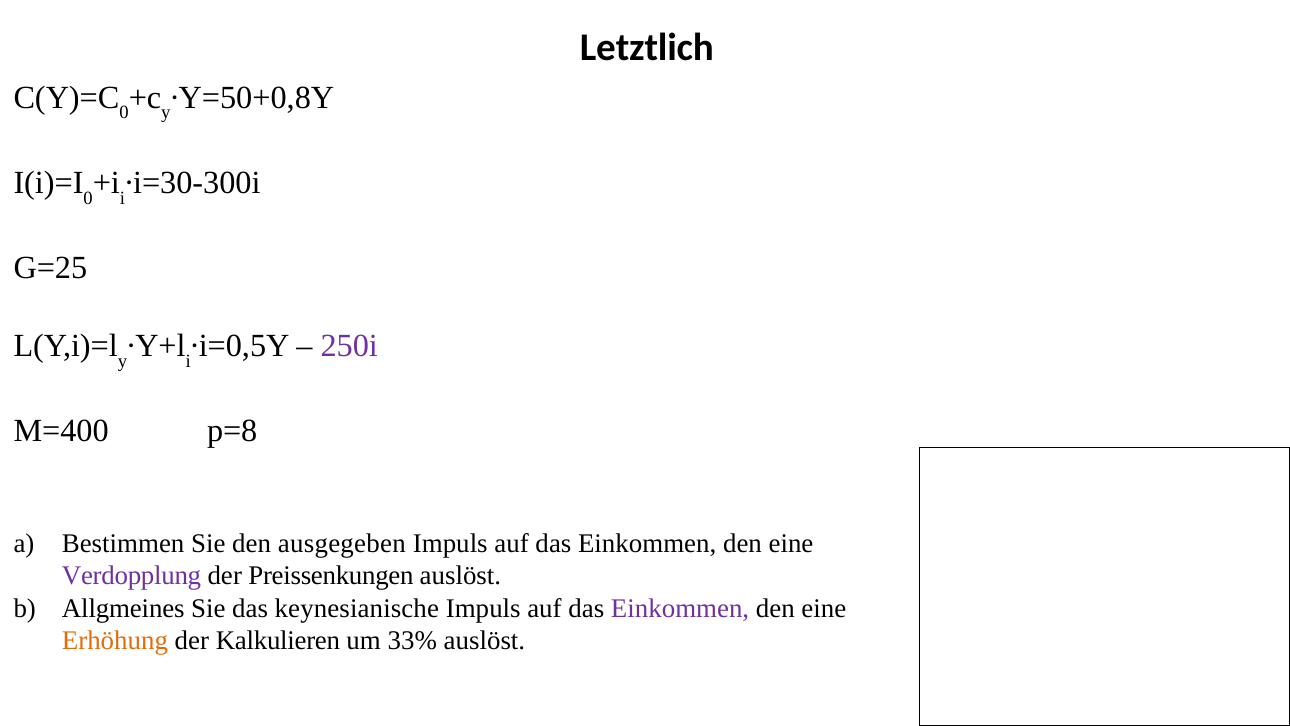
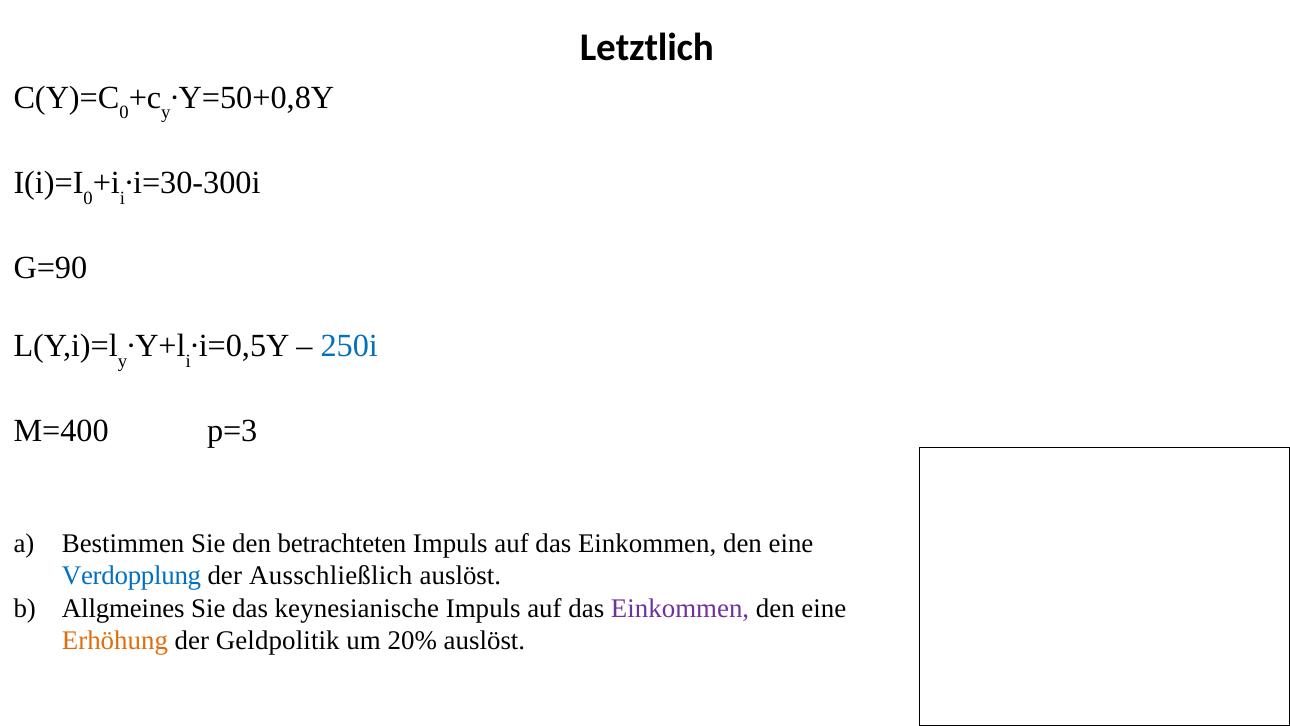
G=25: G=25 -> G=90
250i colour: purple -> blue
p=8: p=8 -> p=3
ausgegeben: ausgegeben -> betrachteten
Verdopplung colour: purple -> blue
Preissenkungen: Preissenkungen -> Ausschließlich
Kalkulieren: Kalkulieren -> Geldpolitik
33%: 33% -> 20%
